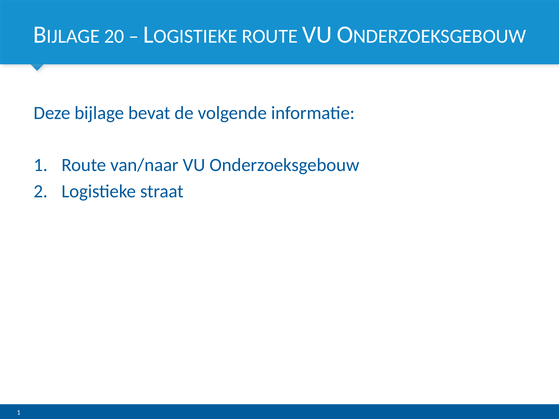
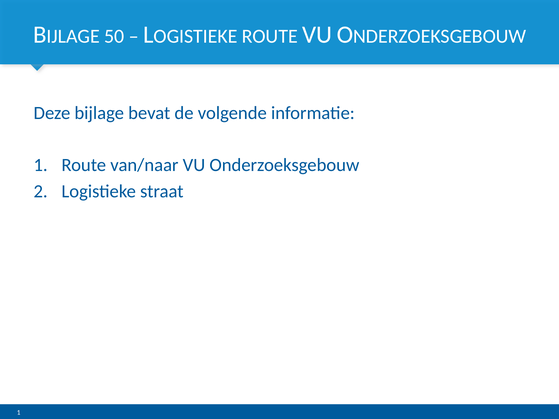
20: 20 -> 50
